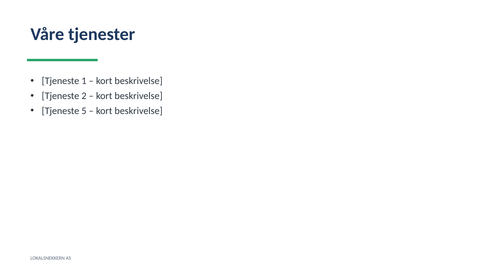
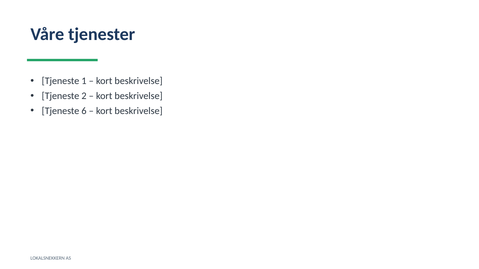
5: 5 -> 6
